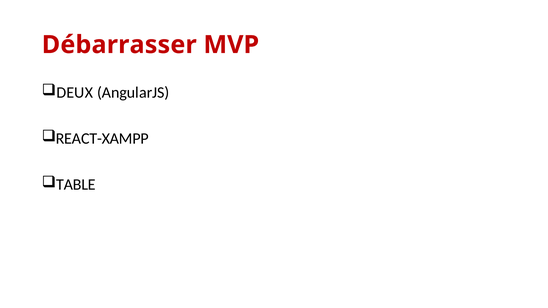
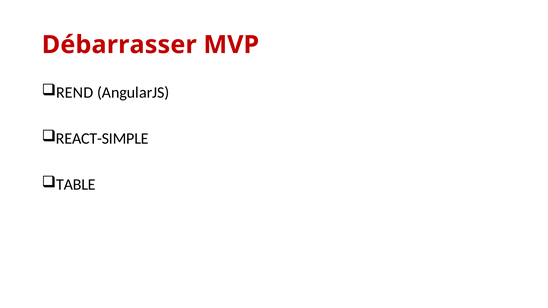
DEUX: DEUX -> REND
REACT-XAMPP: REACT-XAMPP -> REACT-SIMPLE
